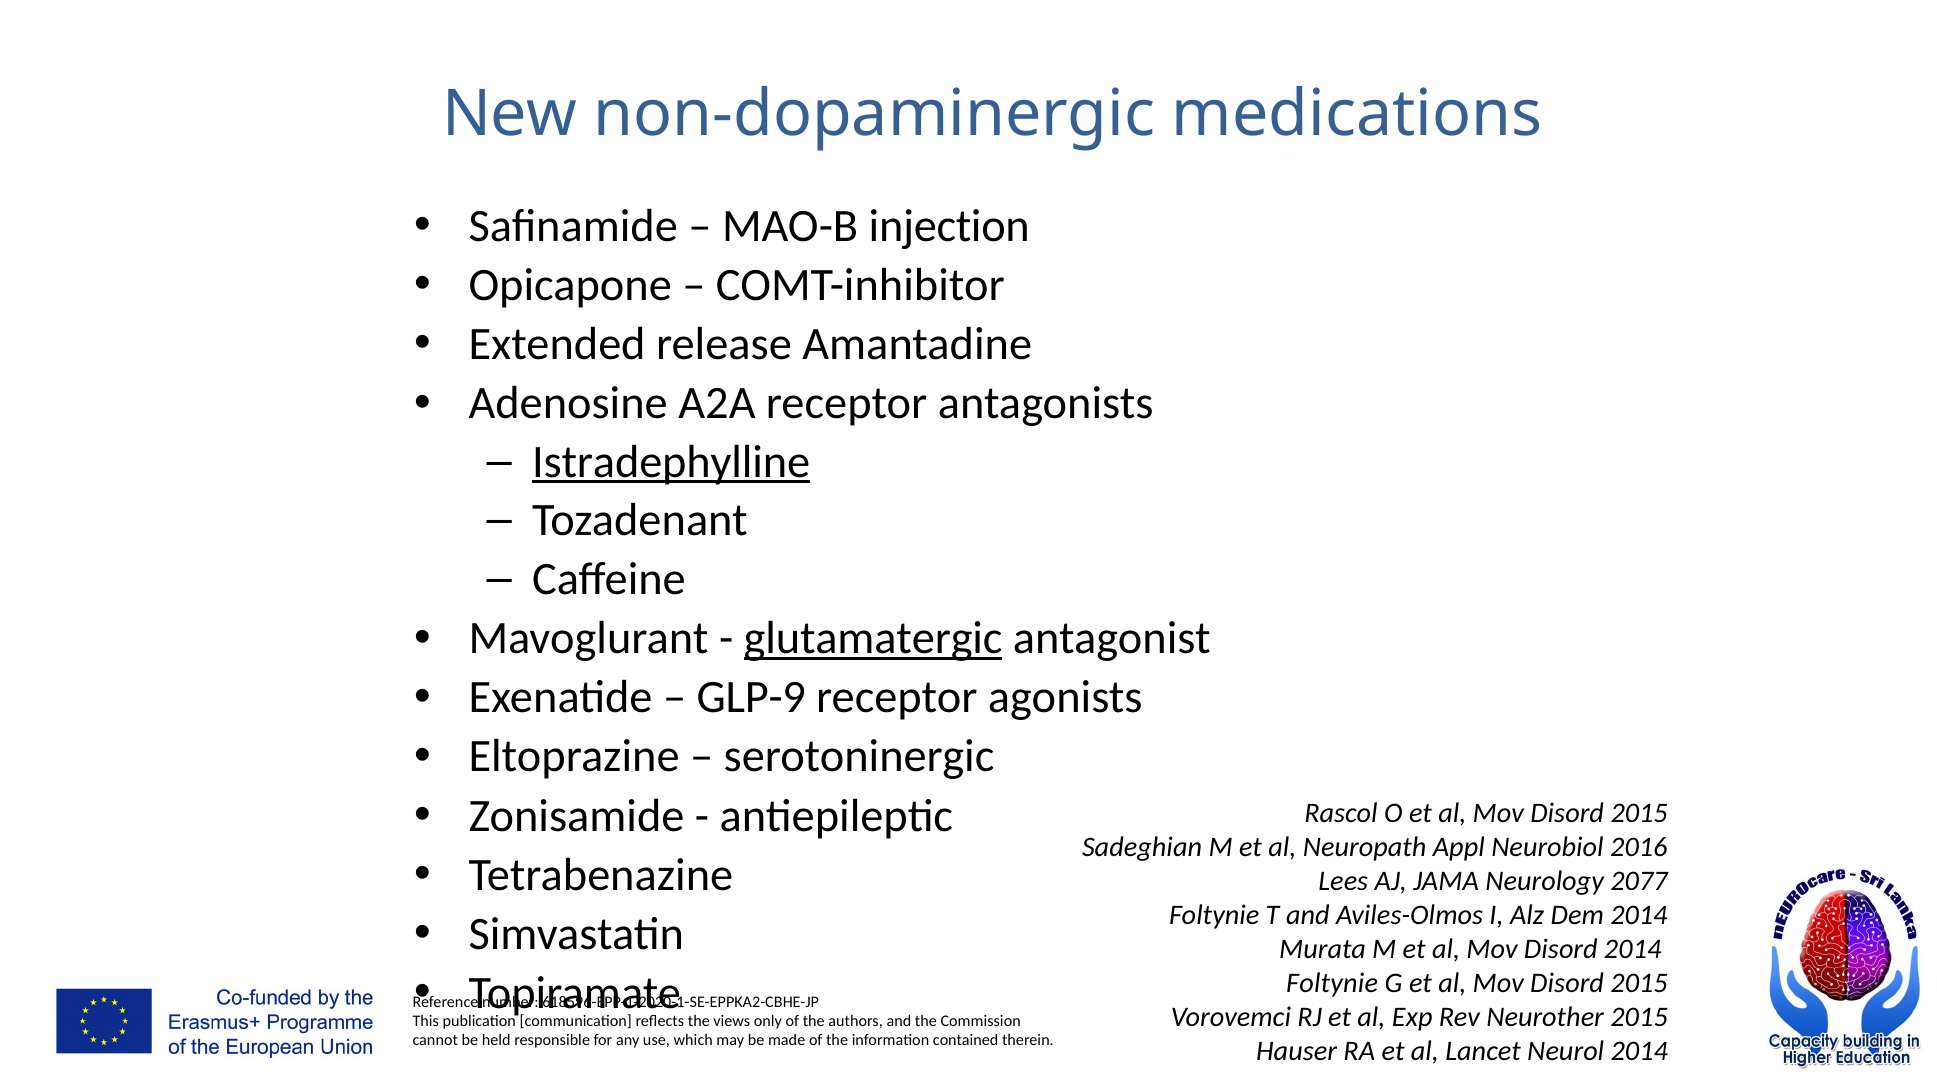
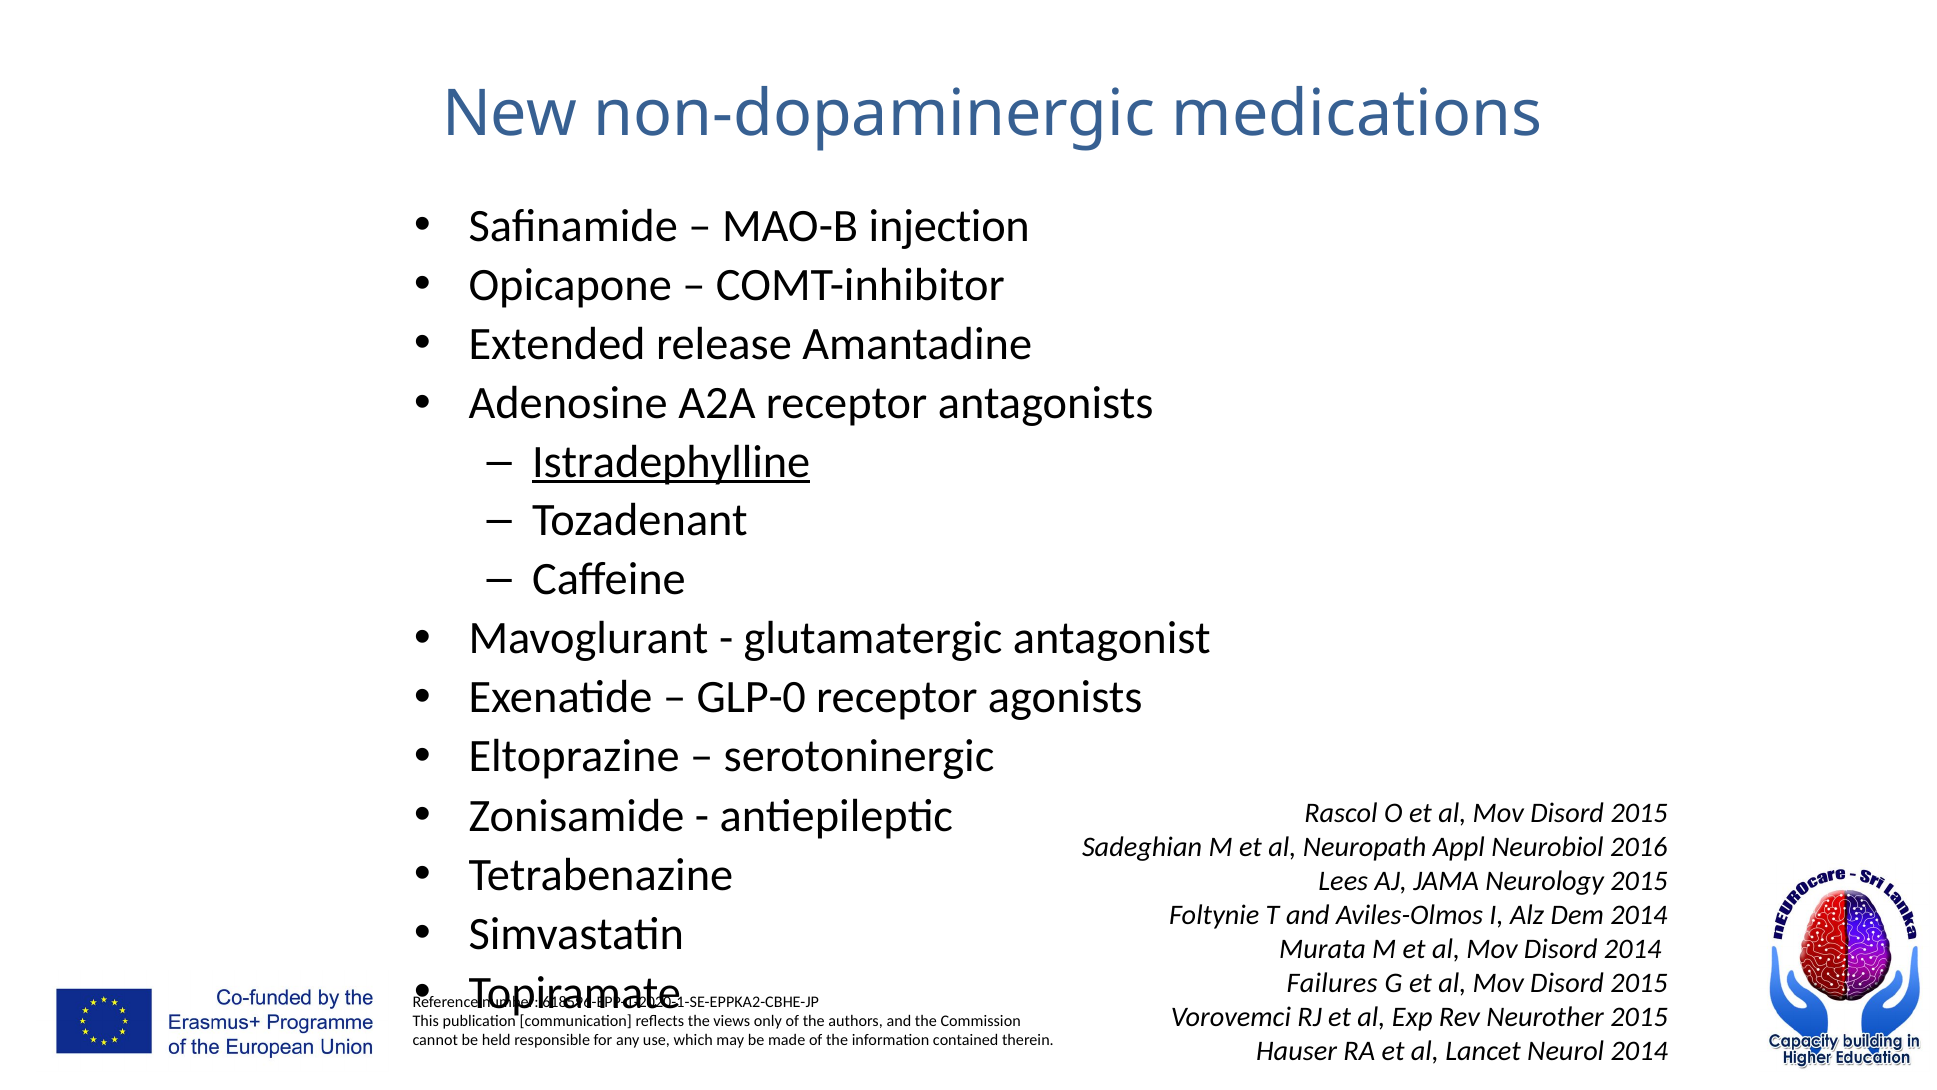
glutamatergic underline: present -> none
GLP-9: GLP-9 -> GLP-0
Neurology 2077: 2077 -> 2015
Foltynie at (1332, 983): Foltynie -> Failures
